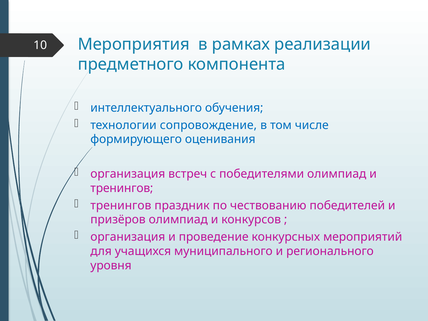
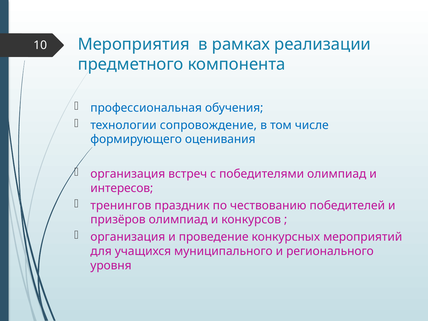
интеллектуального: интеллектуального -> профессиональная
тренингов at (122, 188): тренингов -> интересов
